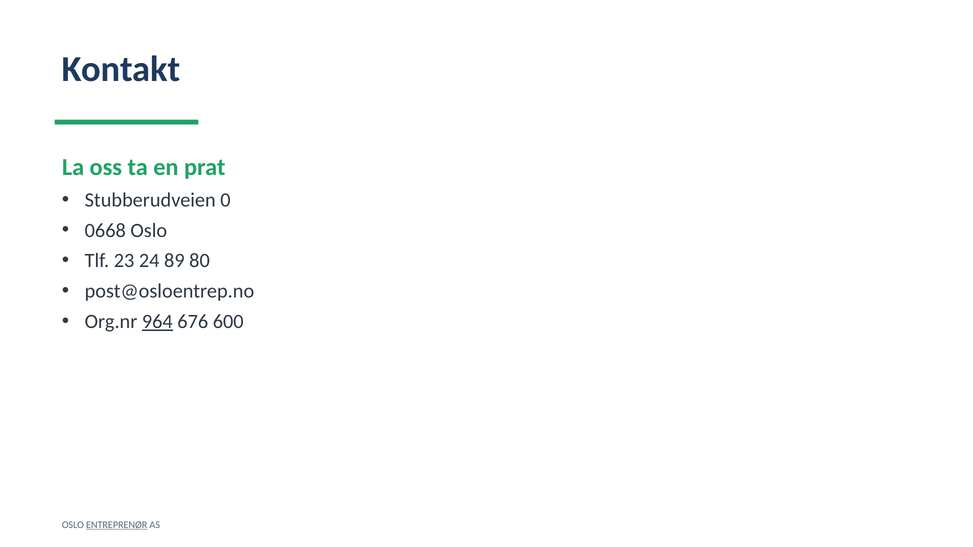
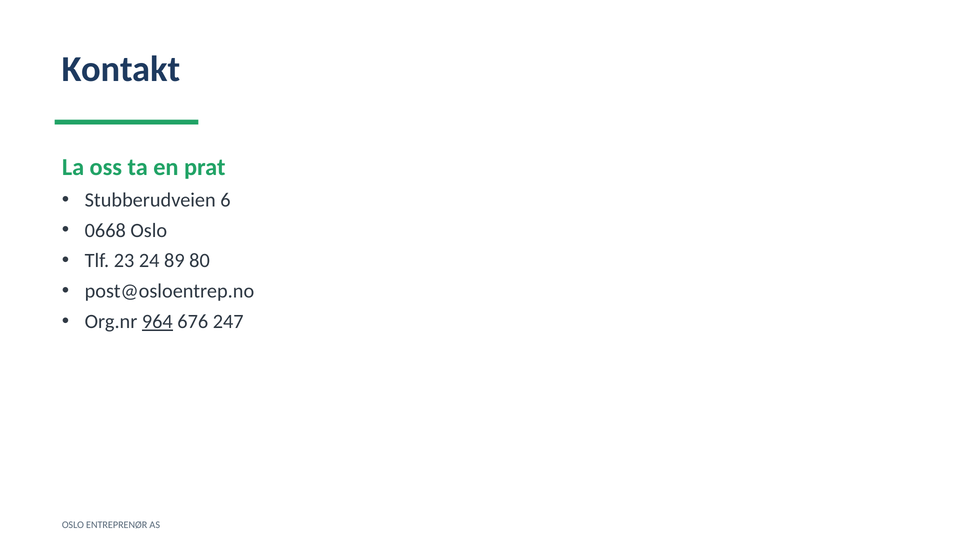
0: 0 -> 6
600: 600 -> 247
ENTREPRENØR underline: present -> none
